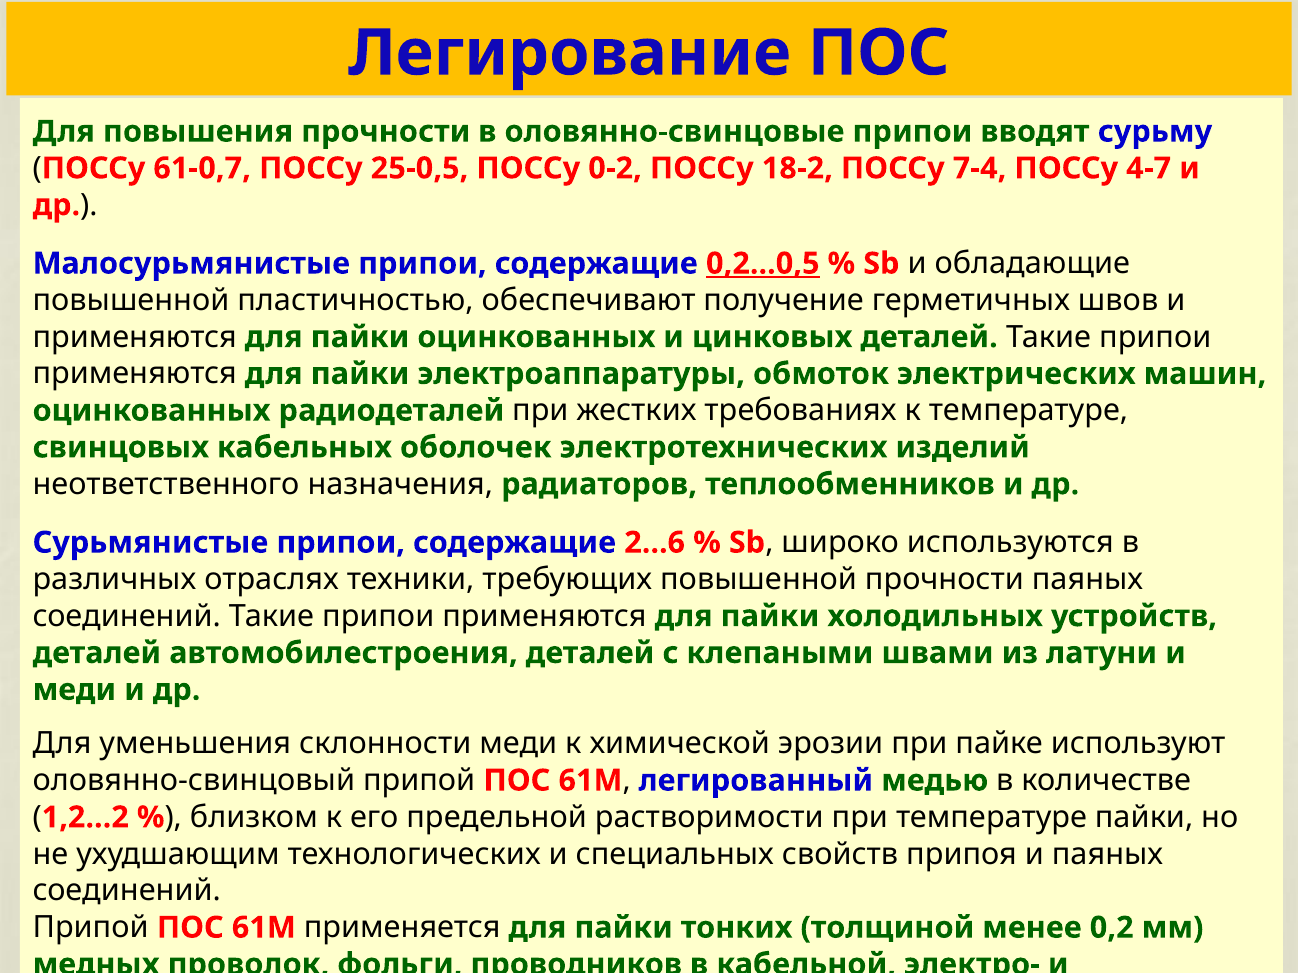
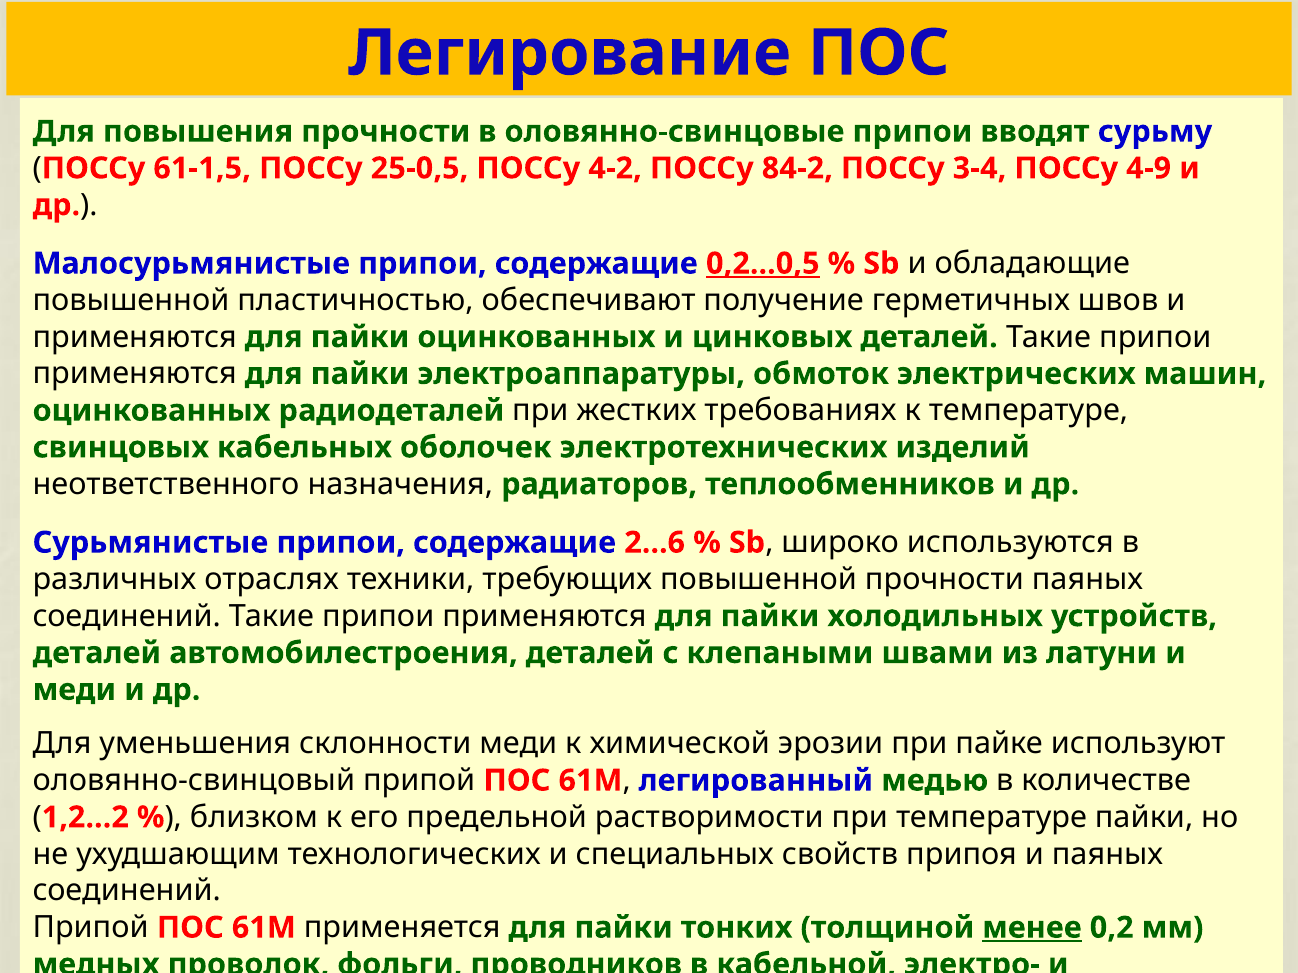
61-0,7: 61-0,7 -> 61-1,5
0-2: 0-2 -> 4-2
18-2: 18-2 -> 84-2
7-4: 7-4 -> 3-4
4-7: 4-7 -> 4-9
менее underline: none -> present
